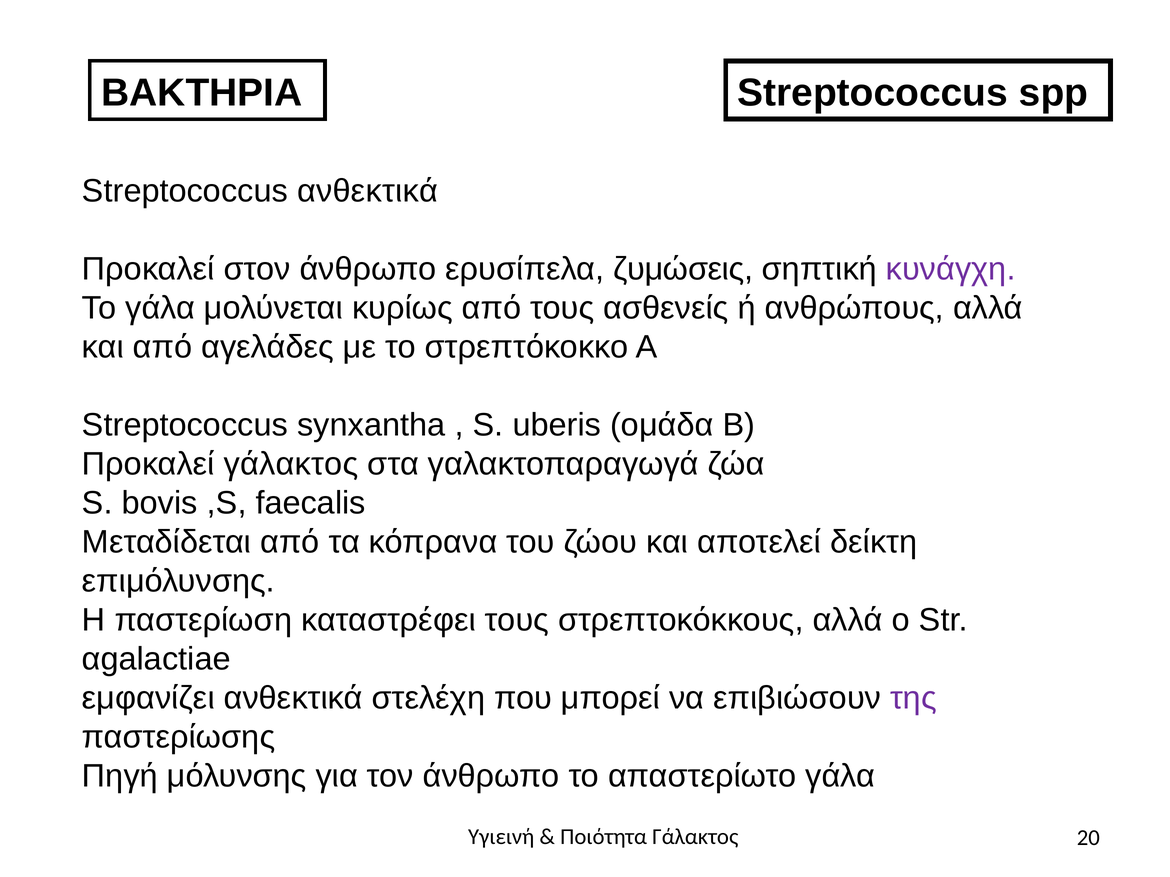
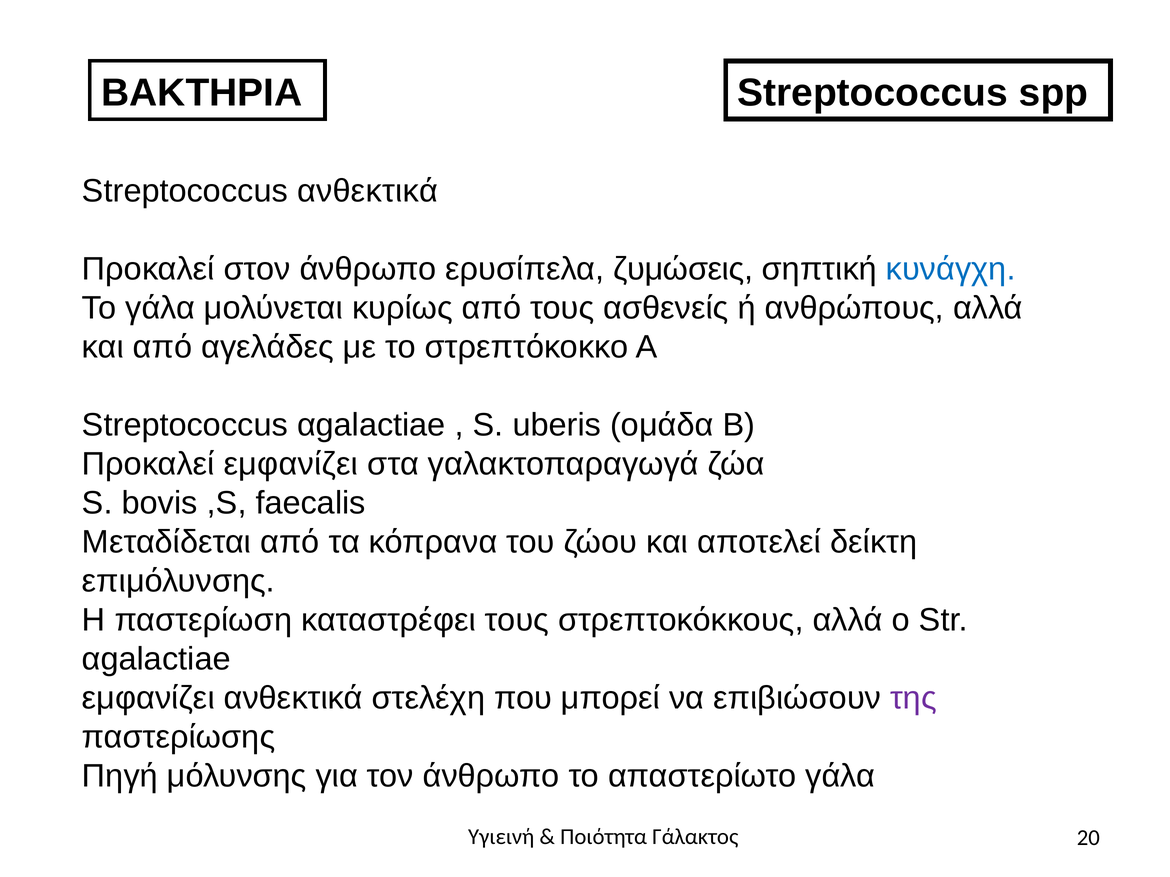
κυνάγχη colour: purple -> blue
Streptococcus synxantha: synxantha -> αgalactiae
Προκαλεί γάλακτος: γάλακτος -> εμφανίζει
